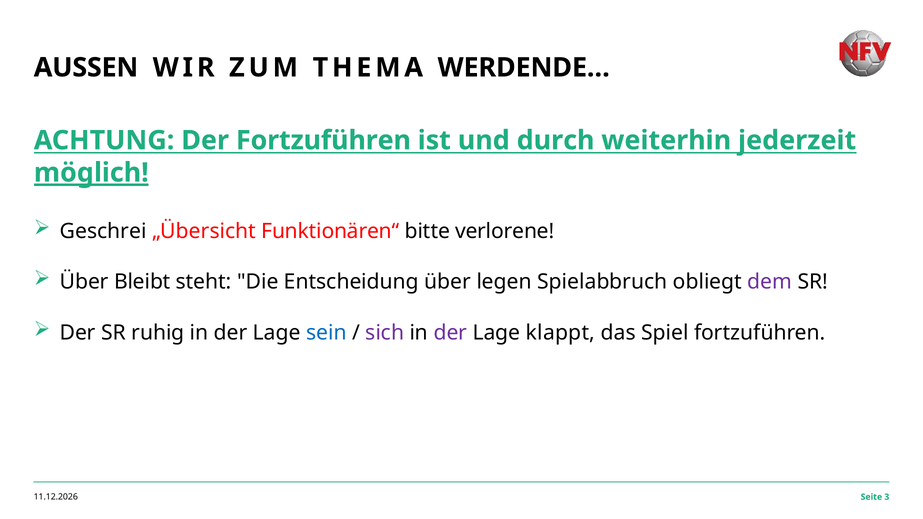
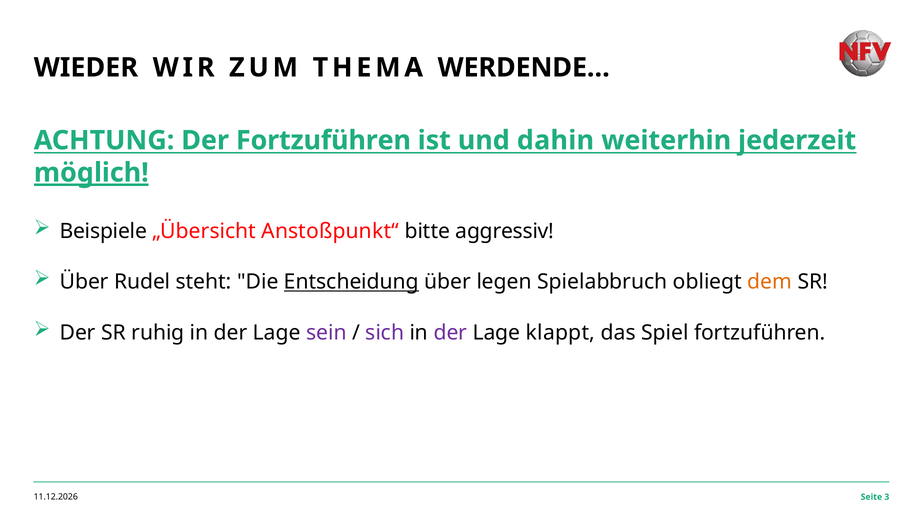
AUSSEN: AUSSEN -> WIEDER
durch: durch -> dahin
Geschrei: Geschrei -> Beispiele
Funktionären“: Funktionären“ -> Anstoßpunkt“
verlorene: verlorene -> aggressiv
Bleibt: Bleibt -> Rudel
Entscheidung underline: none -> present
dem colour: purple -> orange
sein colour: blue -> purple
